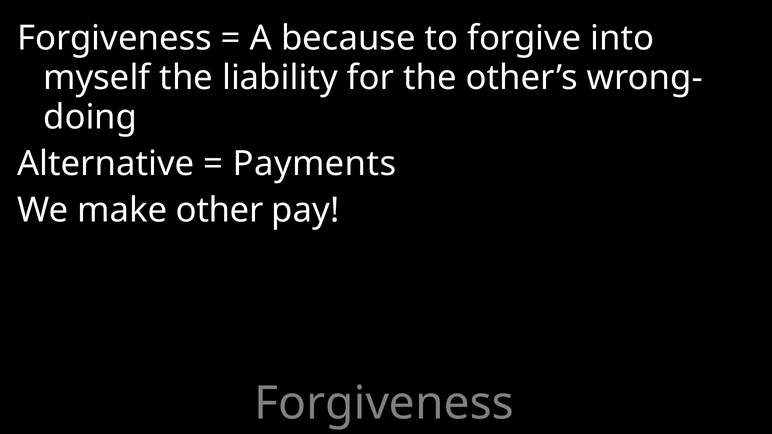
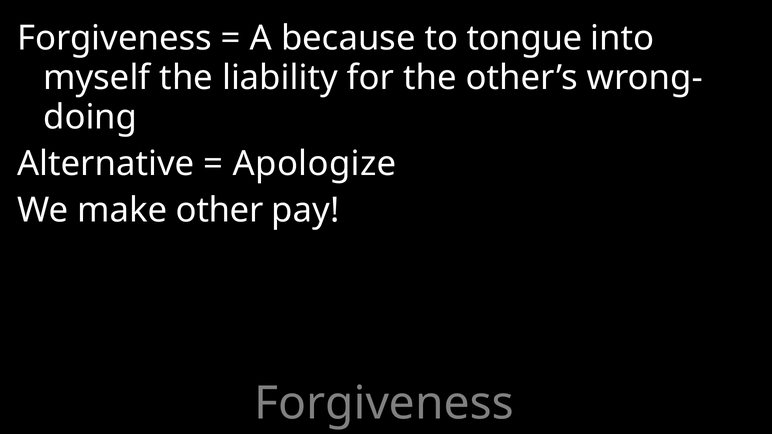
forgive: forgive -> tongue
Payments: Payments -> Apologize
